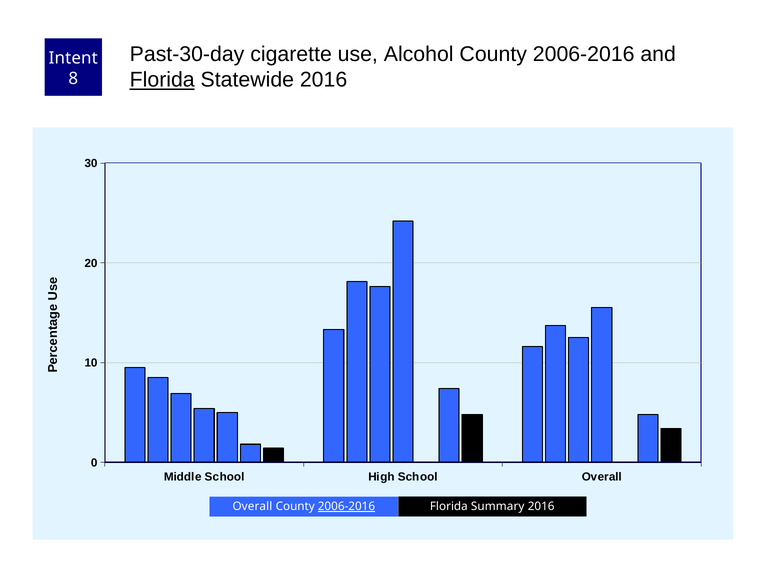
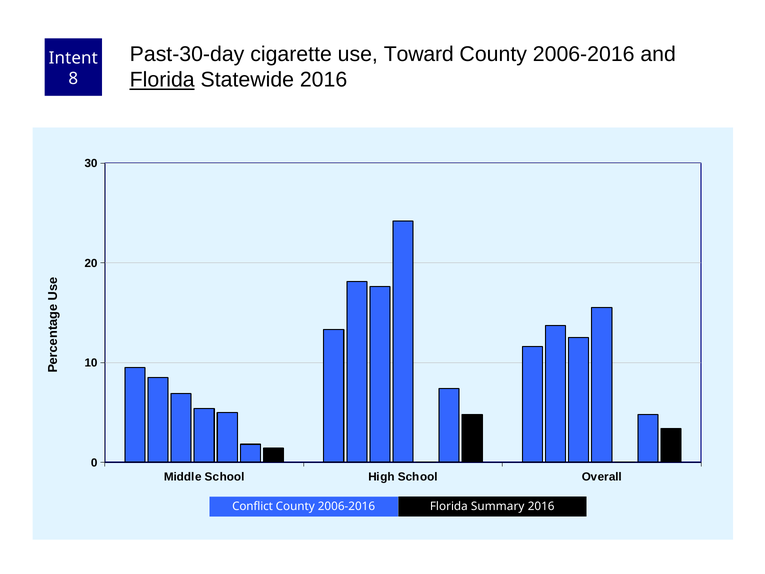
Alcohol: Alcohol -> Toward
Overall at (252, 506): Overall -> Conflict
2006-2016 at (346, 506) underline: present -> none
